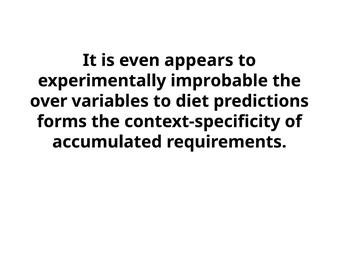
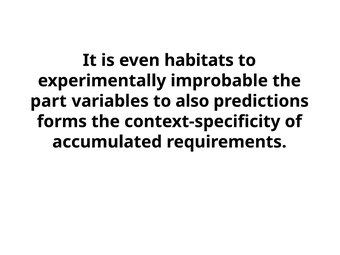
appears: appears -> habitats
over: over -> part
diet: diet -> also
